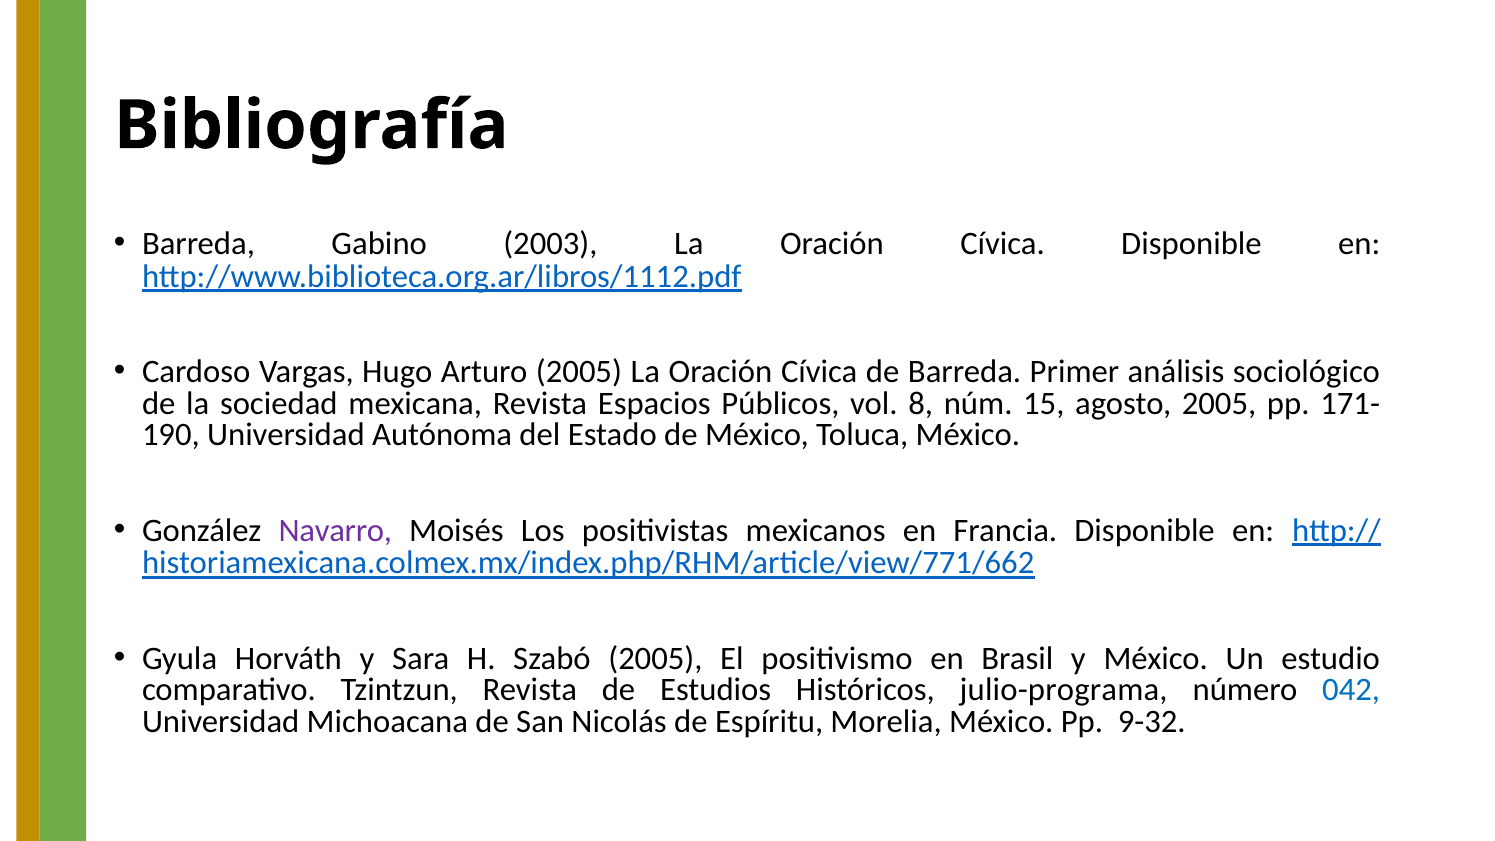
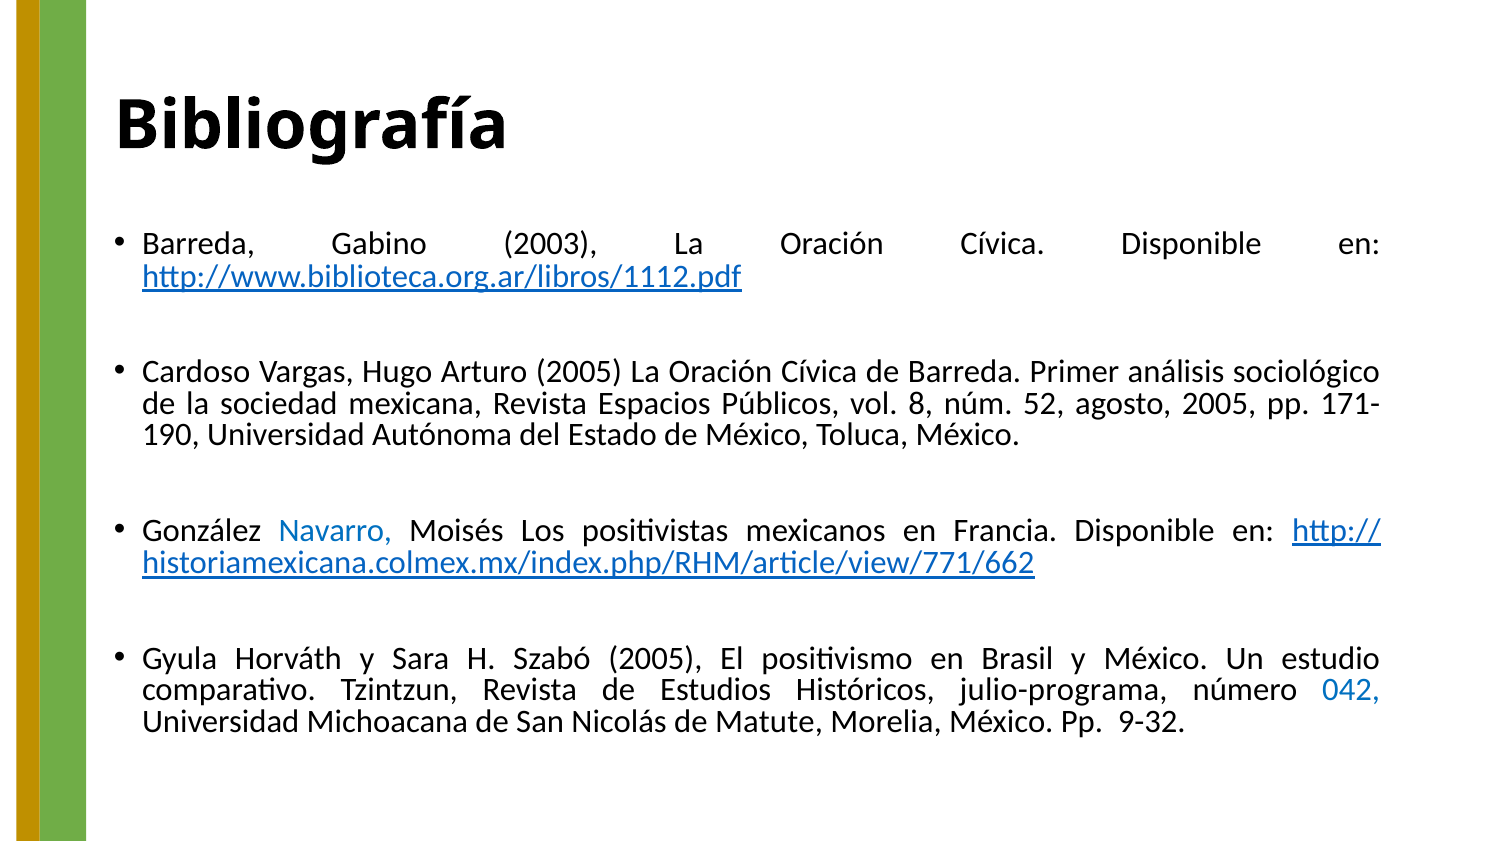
15: 15 -> 52
Navarro colour: purple -> blue
Espíritu: Espíritu -> Matute
